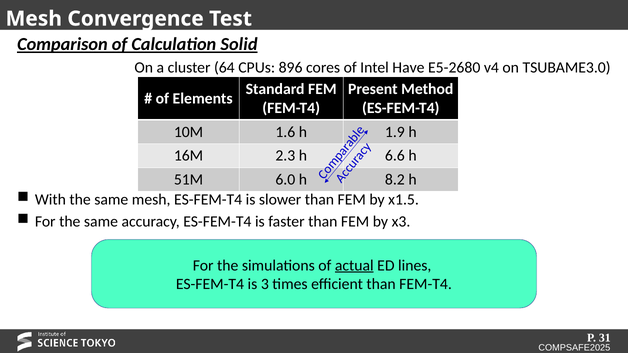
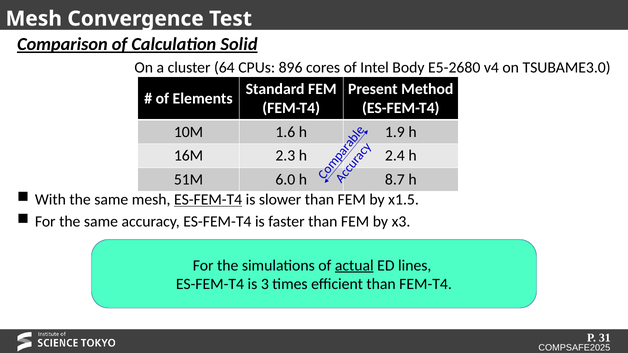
Have: Have -> Body
6.6: 6.6 -> 2.4
8.2: 8.2 -> 8.7
ES-FEM-T4 at (208, 200) underline: none -> present
